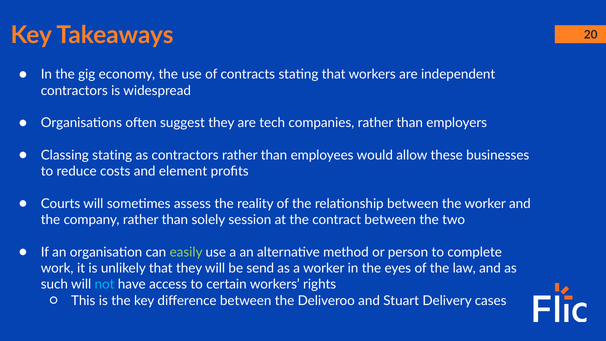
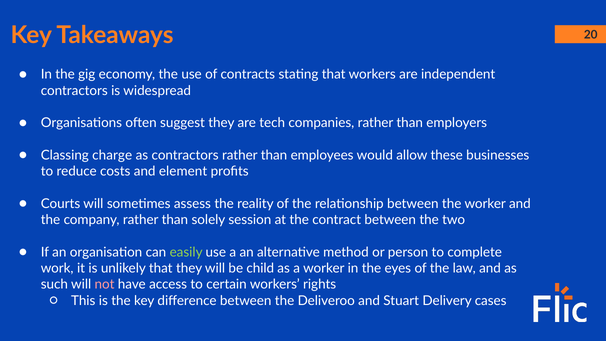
Classing stating: stating -> charge
send: send -> child
not colour: light blue -> pink
